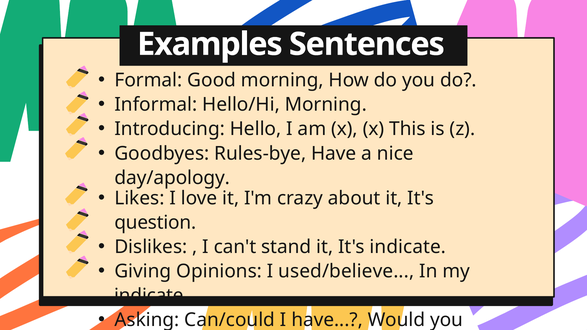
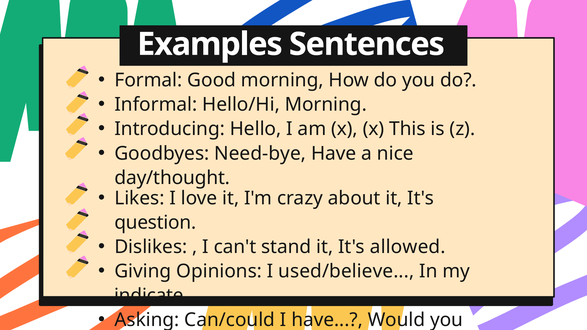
Rules-bye: Rules-bye -> Need-bye
day/apology: day/apology -> day/thought
It's indicate: indicate -> allowed
